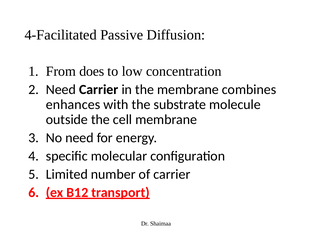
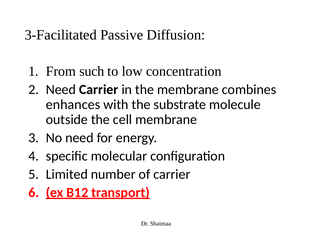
4-Facilitated: 4-Facilitated -> 3-Facilitated
does: does -> such
